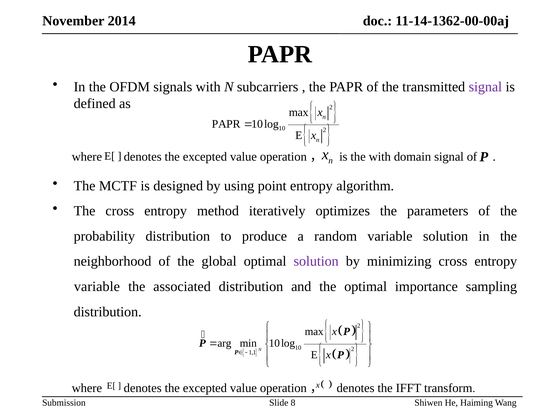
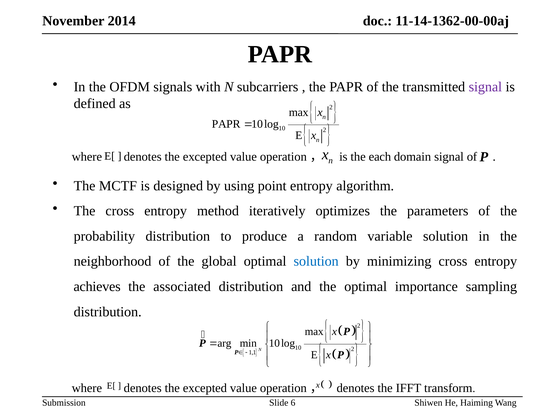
the with: with -> each
solution at (316, 261) colour: purple -> blue
variable at (97, 287): variable -> achieves
8: 8 -> 6
